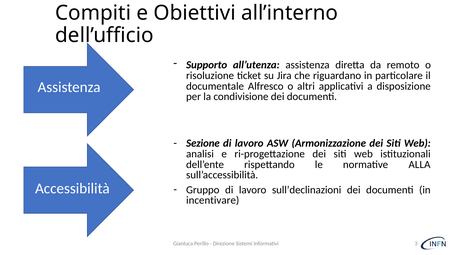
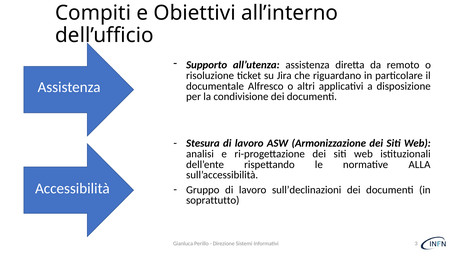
Sezione: Sezione -> Stesura
incentivare: incentivare -> soprattutto
